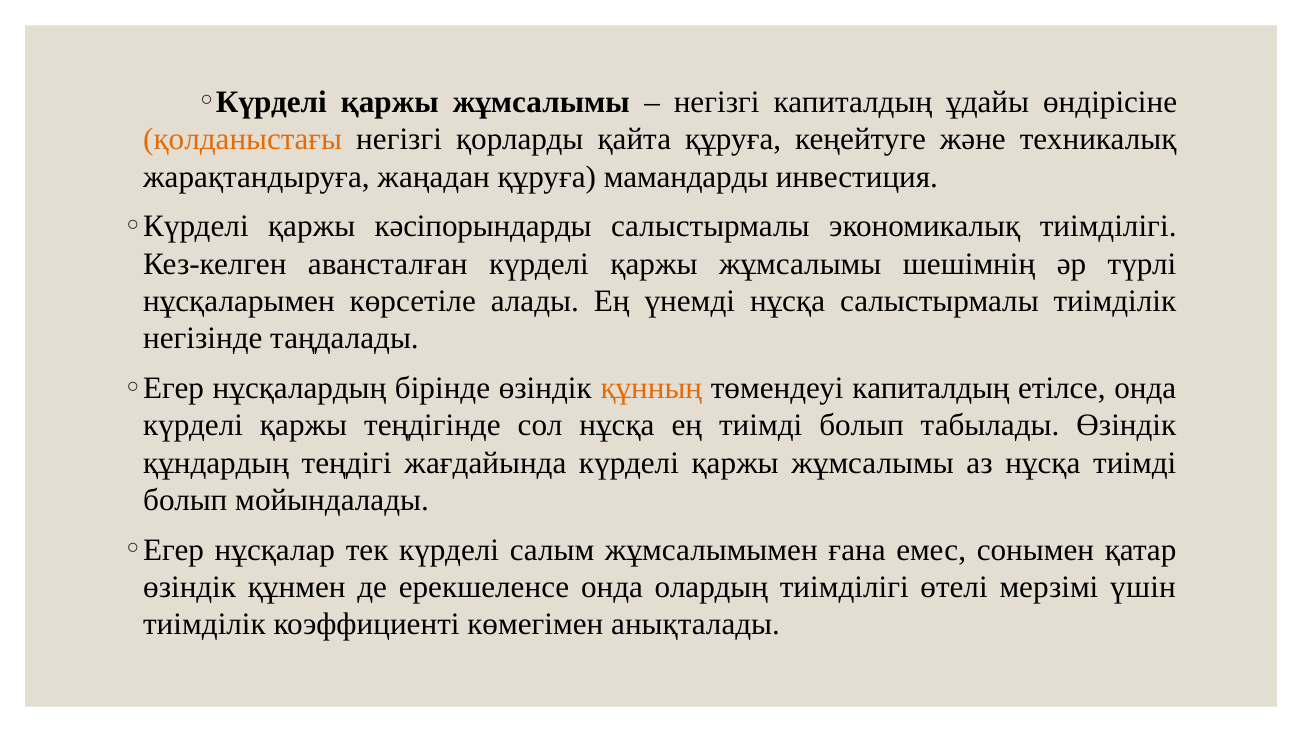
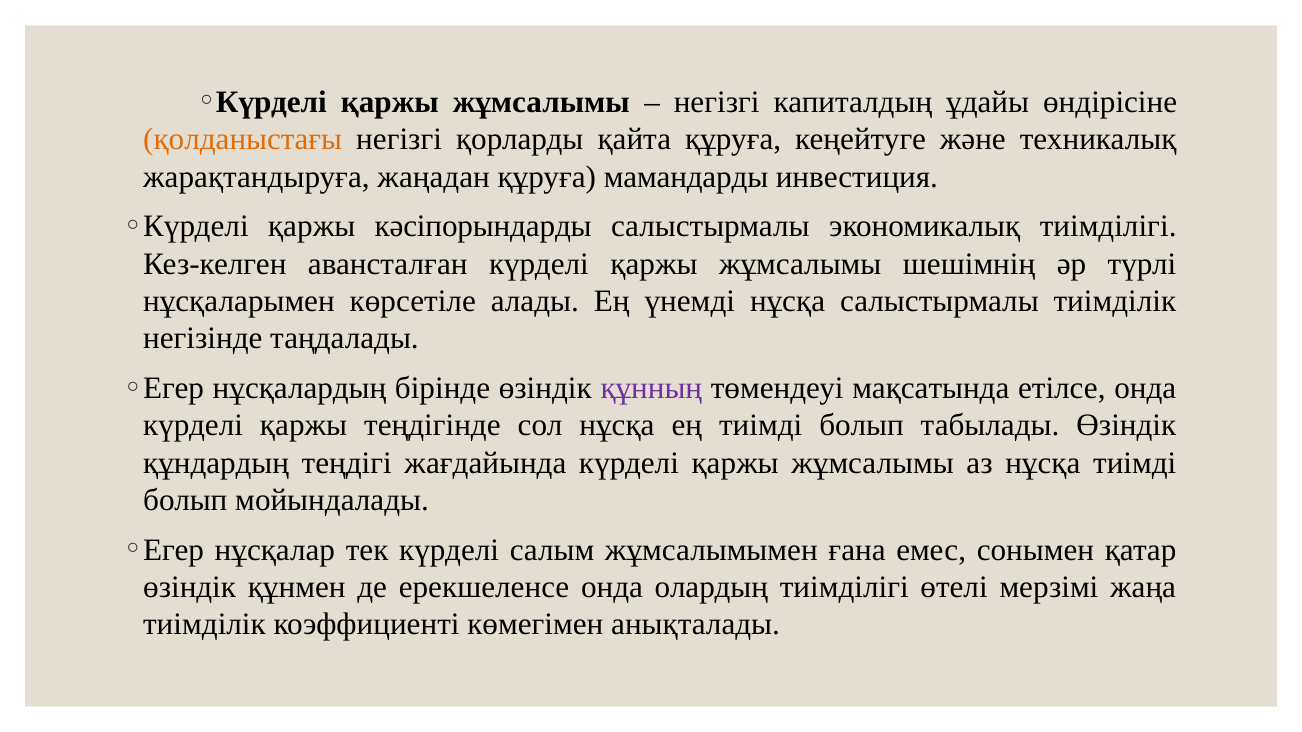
құнның colour: orange -> purple
төмендеуі капиталдың: капиталдың -> мақсатында
үшін: үшін -> жаңа
